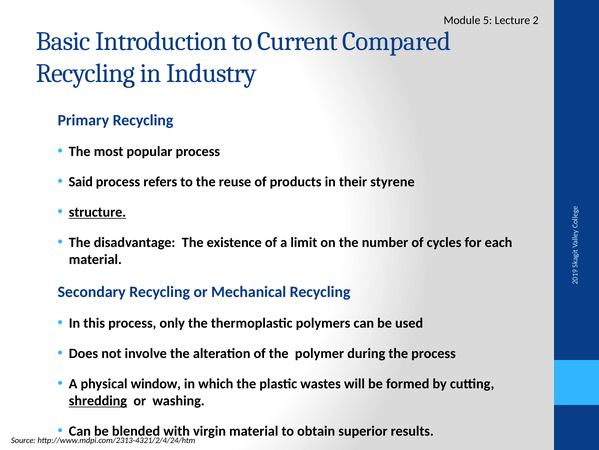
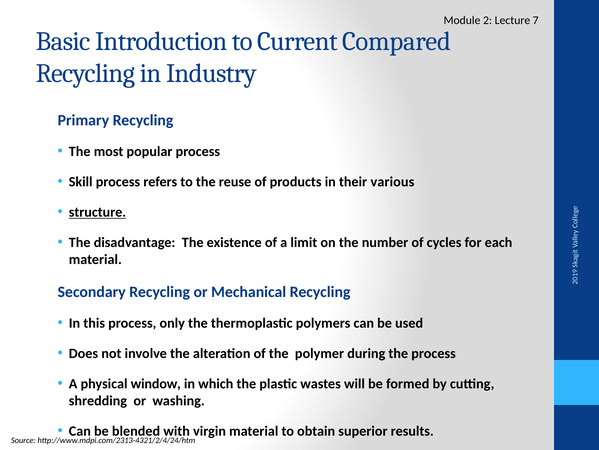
Module 5: 5 -> 2
Lecture 2: 2 -> 7
Said: Said -> Skill
styrene: styrene -> various
shredding underline: present -> none
